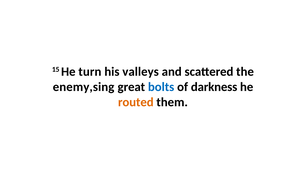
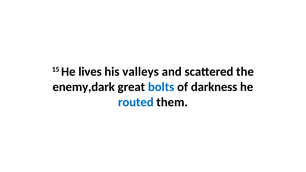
turn: turn -> lives
enemy,sing: enemy,sing -> enemy,dark
routed colour: orange -> blue
